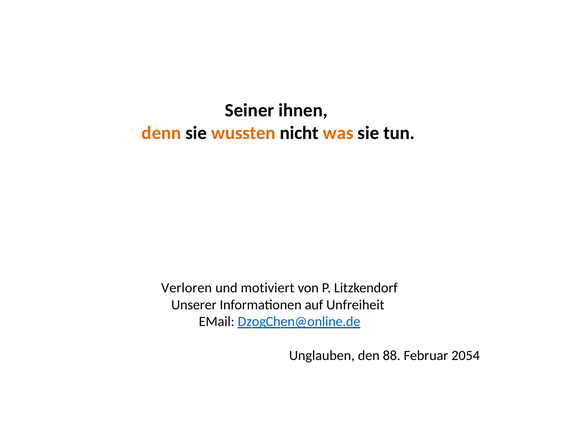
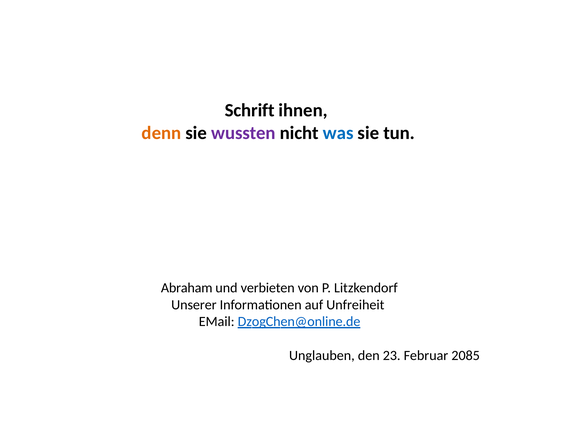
Seiner: Seiner -> Schrift
wussten colour: orange -> purple
was colour: orange -> blue
Verloren: Verloren -> Abraham
motiviert: motiviert -> verbieten
88: 88 -> 23
2054: 2054 -> 2085
